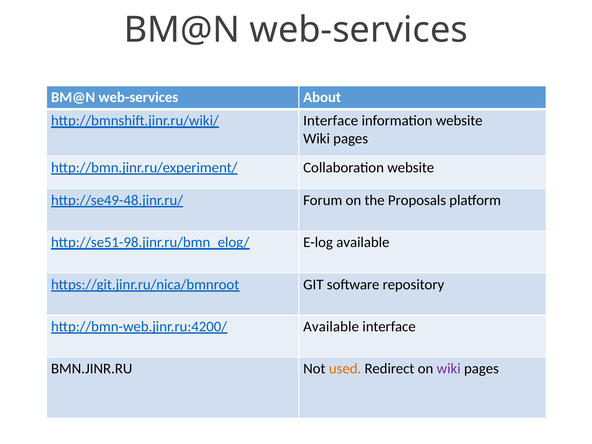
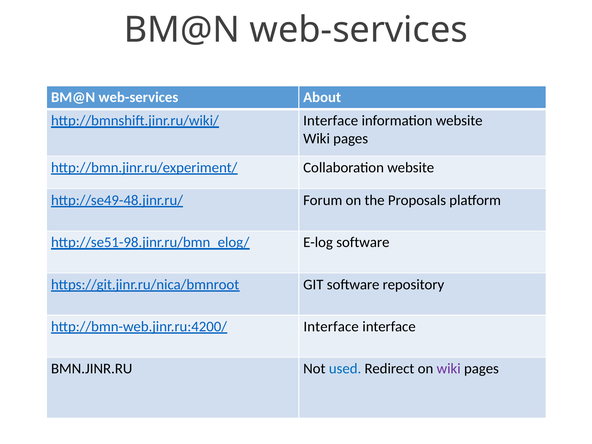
E-log available: available -> software
http://bmn-web.jinr.ru:4200/ Available: Available -> Interface
used colour: orange -> blue
